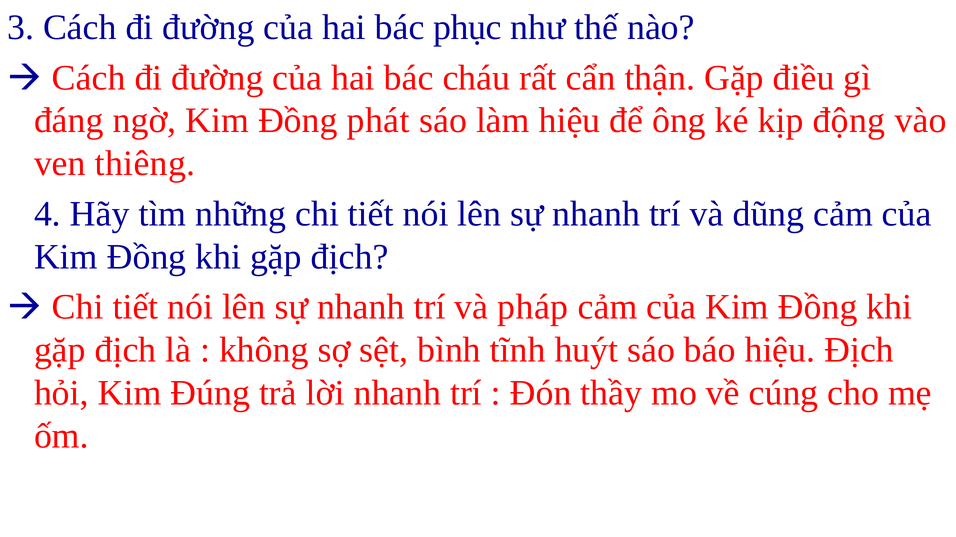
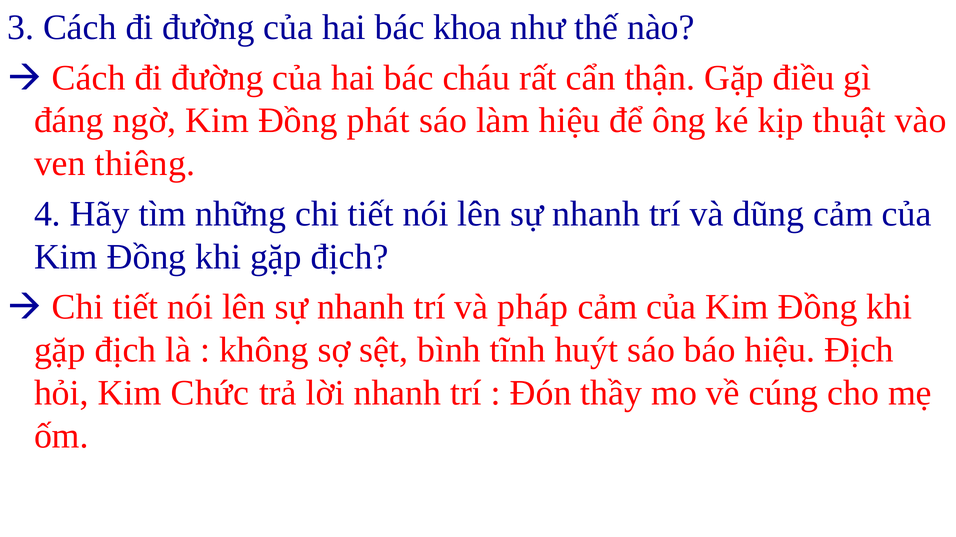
phục: phục -> khoa
động: động -> thuật
Đúng: Đúng -> Chức
